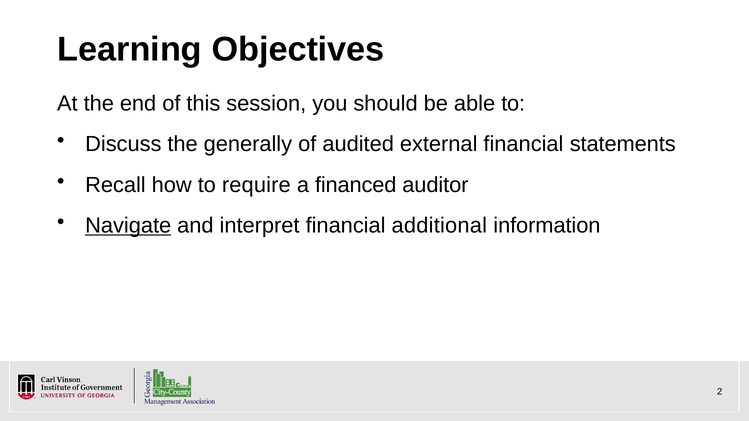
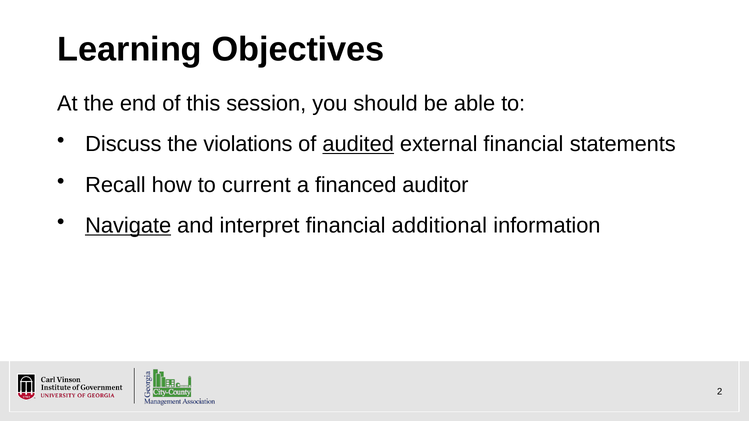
generally: generally -> violations
audited underline: none -> present
require: require -> current
